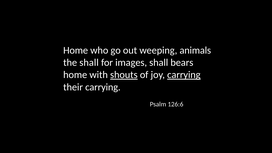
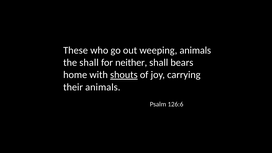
Home at (76, 50): Home -> These
images: images -> neither
carrying at (184, 75) underline: present -> none
their carrying: carrying -> animals
